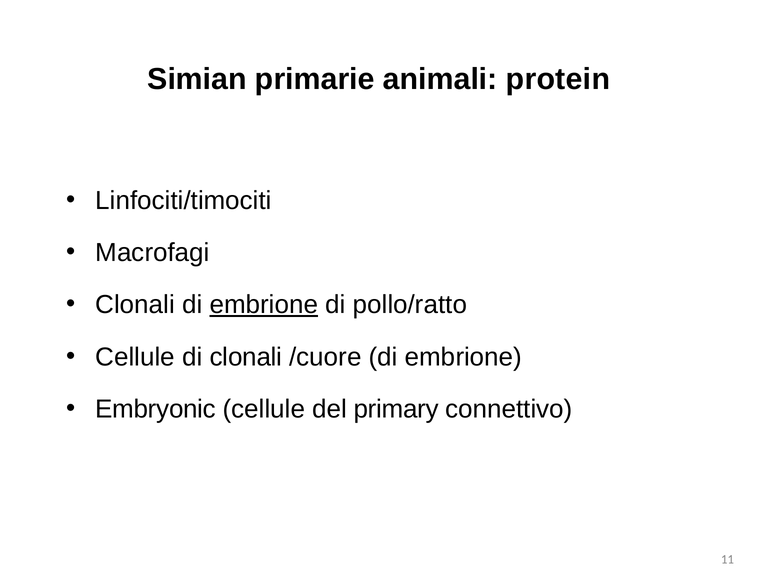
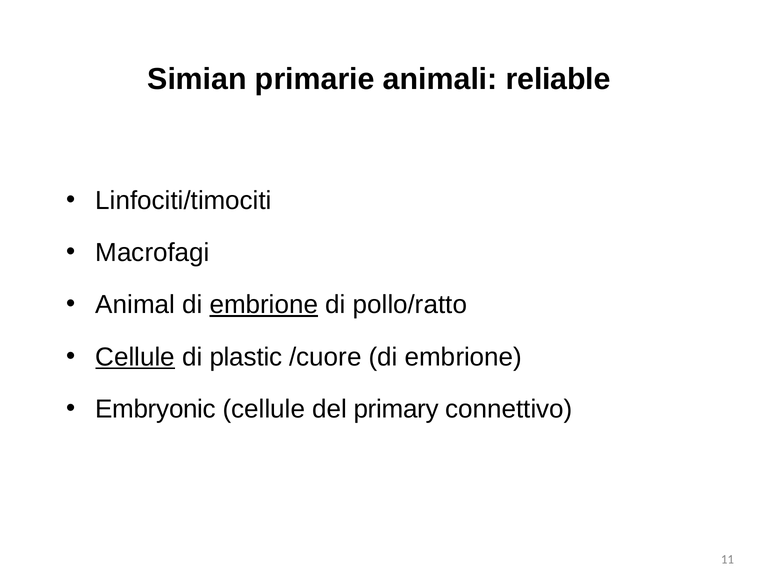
protein: protein -> reliable
Clonali at (135, 305): Clonali -> Animal
Cellule at (135, 357) underline: none -> present
di clonali: clonali -> plastic
